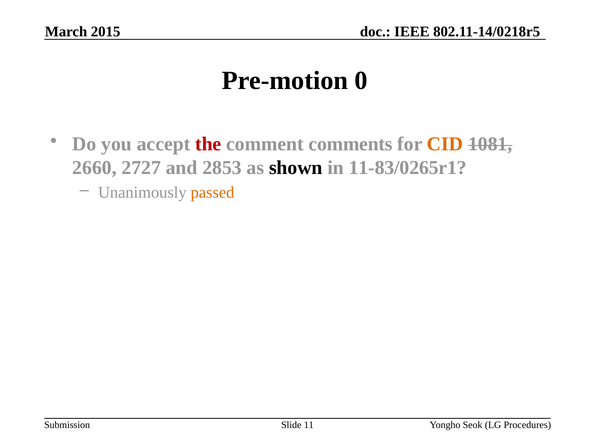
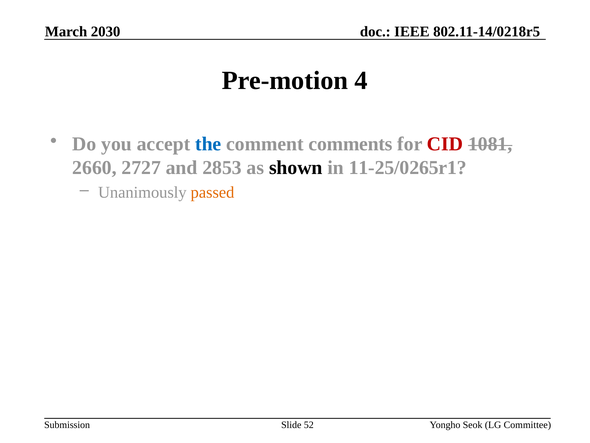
2015: 2015 -> 2030
0: 0 -> 4
the colour: red -> blue
CID colour: orange -> red
11-83/0265r1: 11-83/0265r1 -> 11-25/0265r1
11: 11 -> 52
Procedures: Procedures -> Committee
